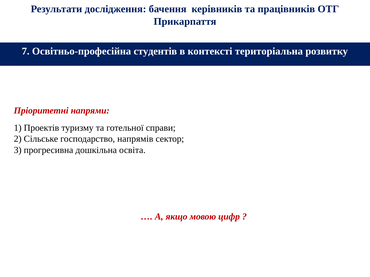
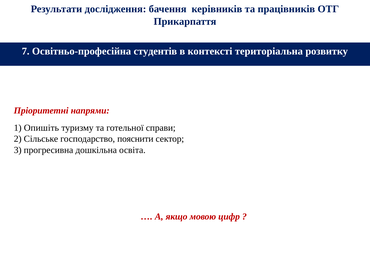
Проектів: Проектів -> Опишіть
напрямів: напрямів -> пояснити
